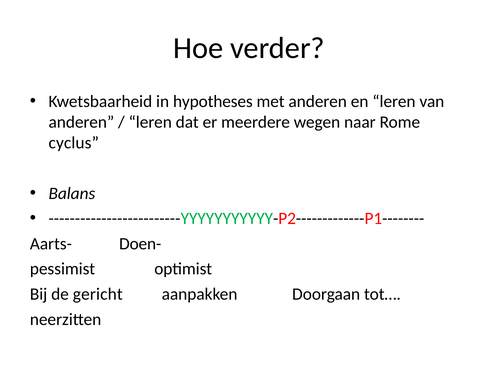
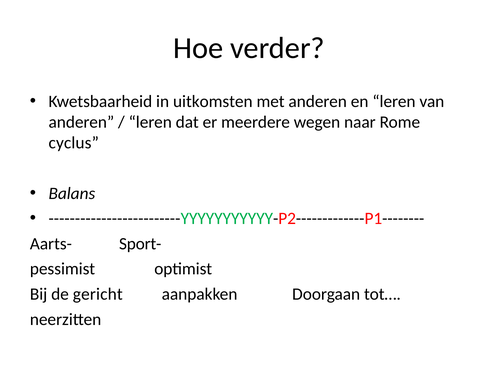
hypotheses: hypotheses -> uitkomsten
Doen-: Doen- -> Sport-
